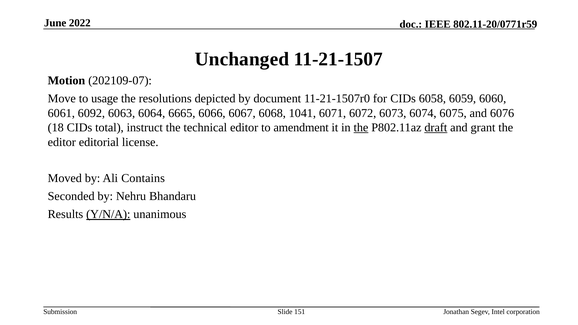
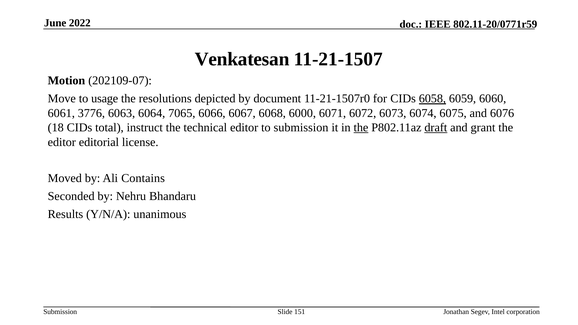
Unchanged: Unchanged -> Venkatesan
6058 underline: none -> present
6092: 6092 -> 3776
6665: 6665 -> 7065
1041: 1041 -> 6000
to amendment: amendment -> submission
Y/N/A underline: present -> none
